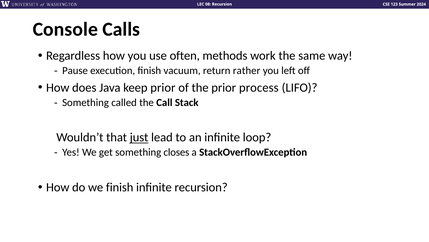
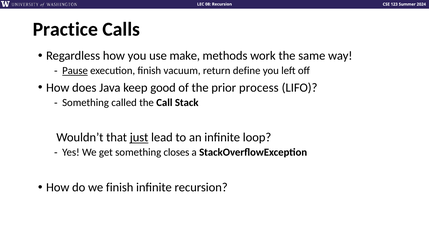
Console: Console -> Practice
often: often -> make
Pause underline: none -> present
rather: rather -> define
keep prior: prior -> good
